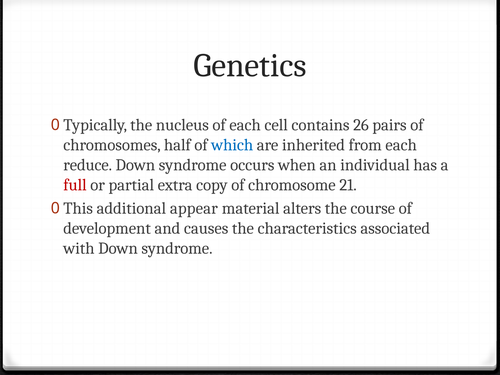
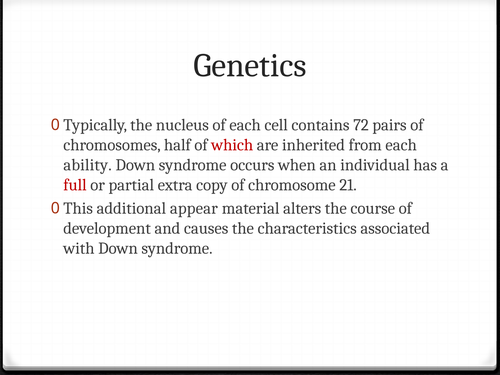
26: 26 -> 72
which colour: blue -> red
reduce: reduce -> ability
